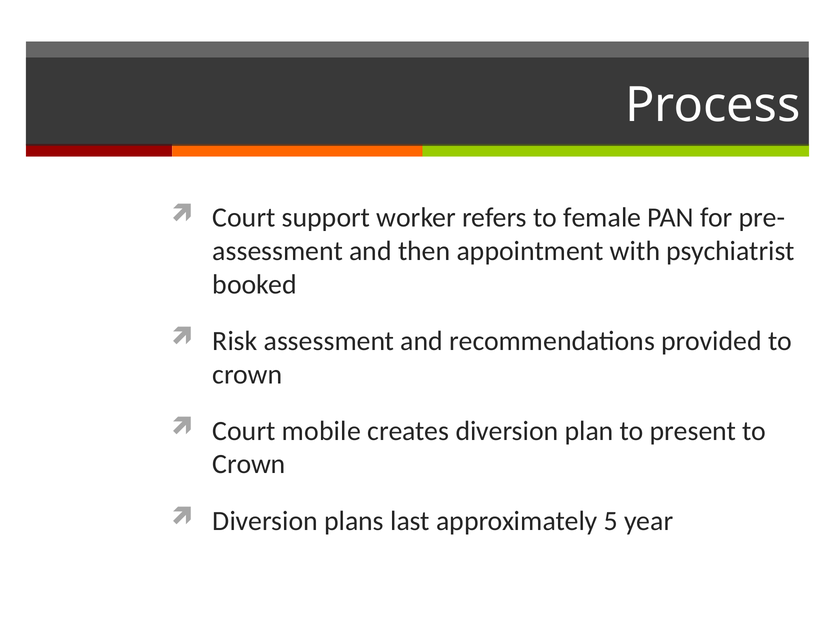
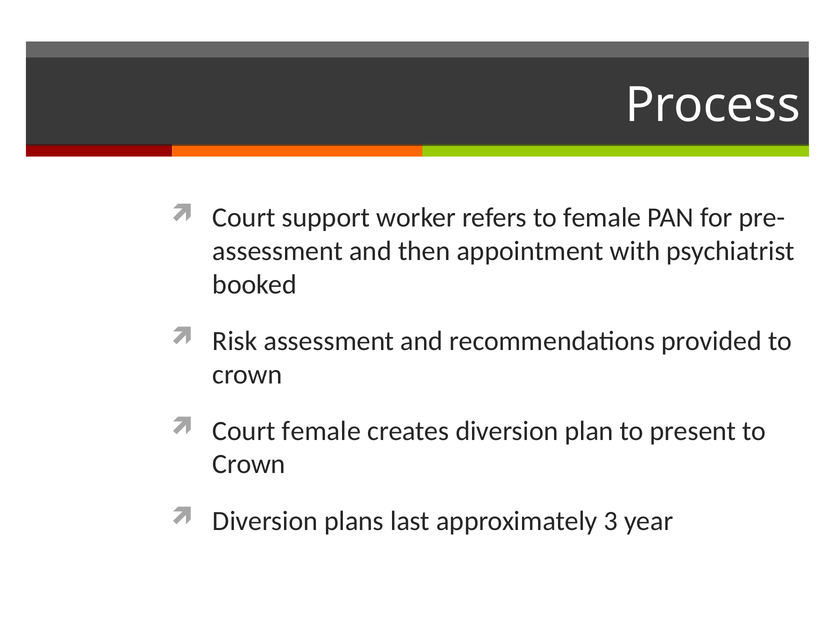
Court mobile: mobile -> female
5: 5 -> 3
